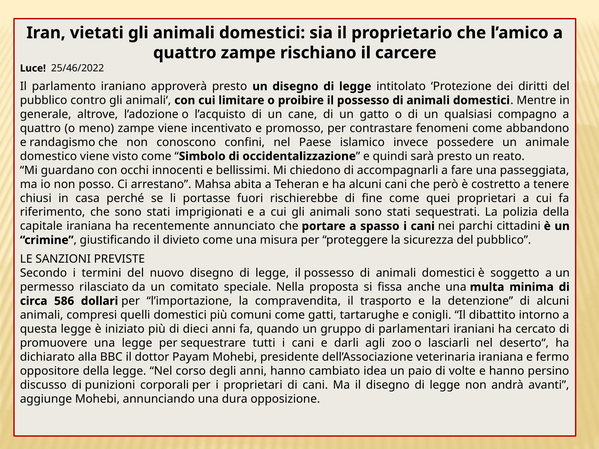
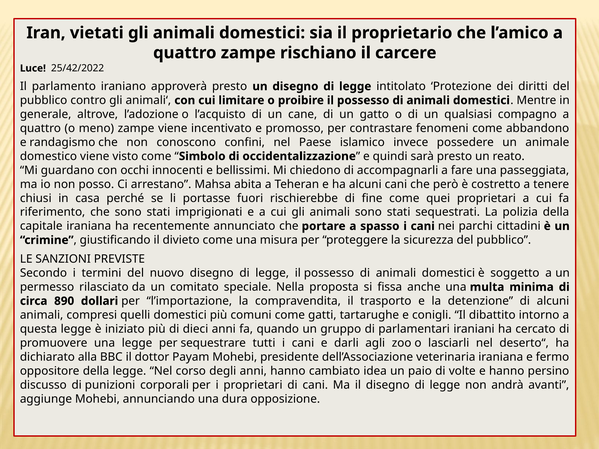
25/46/2022: 25/46/2022 -> 25/42/2022
586: 586 -> 890
